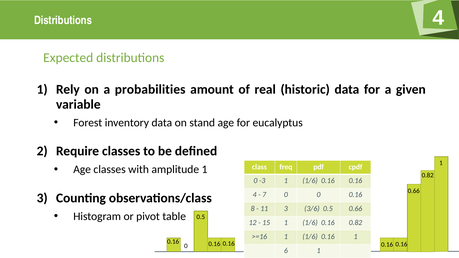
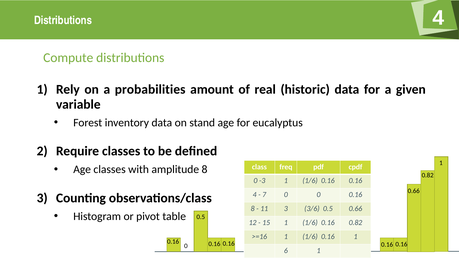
Expected: Expected -> Compute
amplitude 1: 1 -> 8
